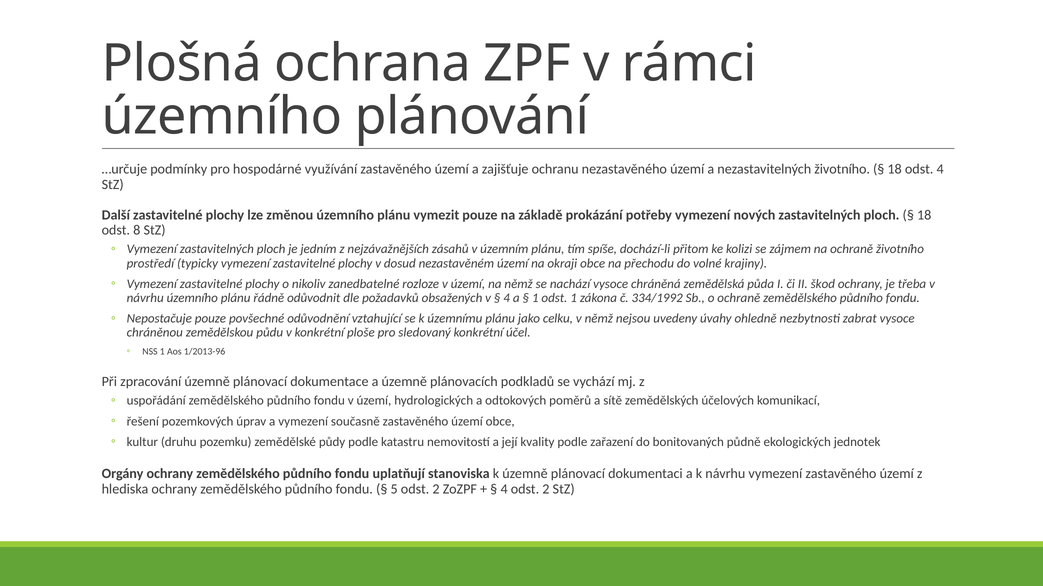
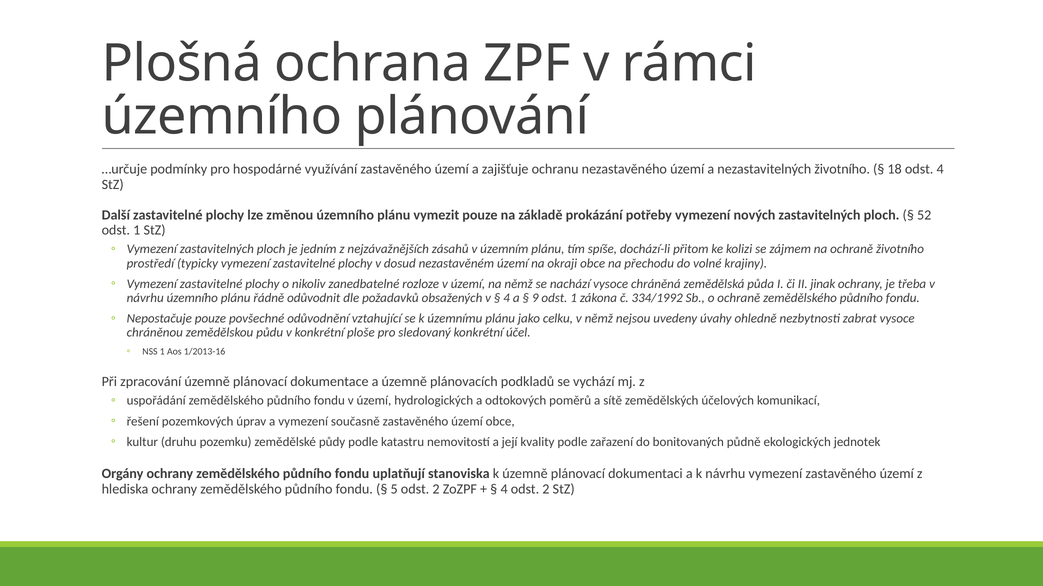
18 at (924, 215): 18 -> 52
8 at (137, 230): 8 -> 1
škod: škod -> jinak
1 at (535, 298): 1 -> 9
1/2013-96: 1/2013-96 -> 1/2013-16
